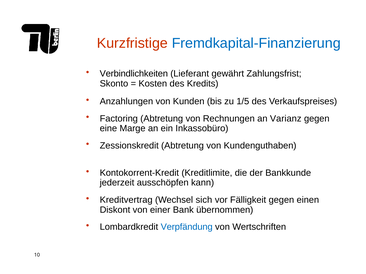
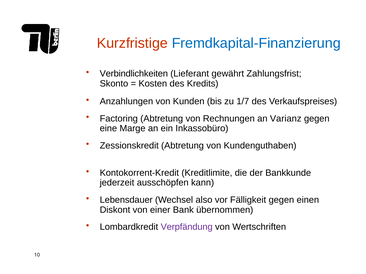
1/5: 1/5 -> 1/7
Kreditvertrag: Kreditvertrag -> Lebensdauer
sich: sich -> also
Verpfändung colour: blue -> purple
